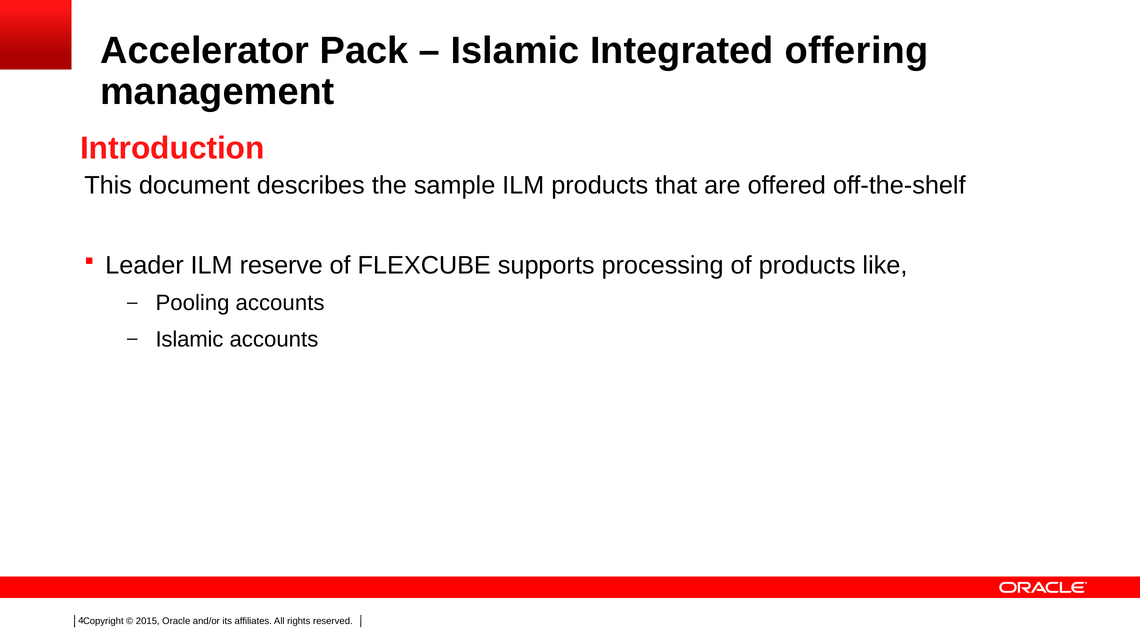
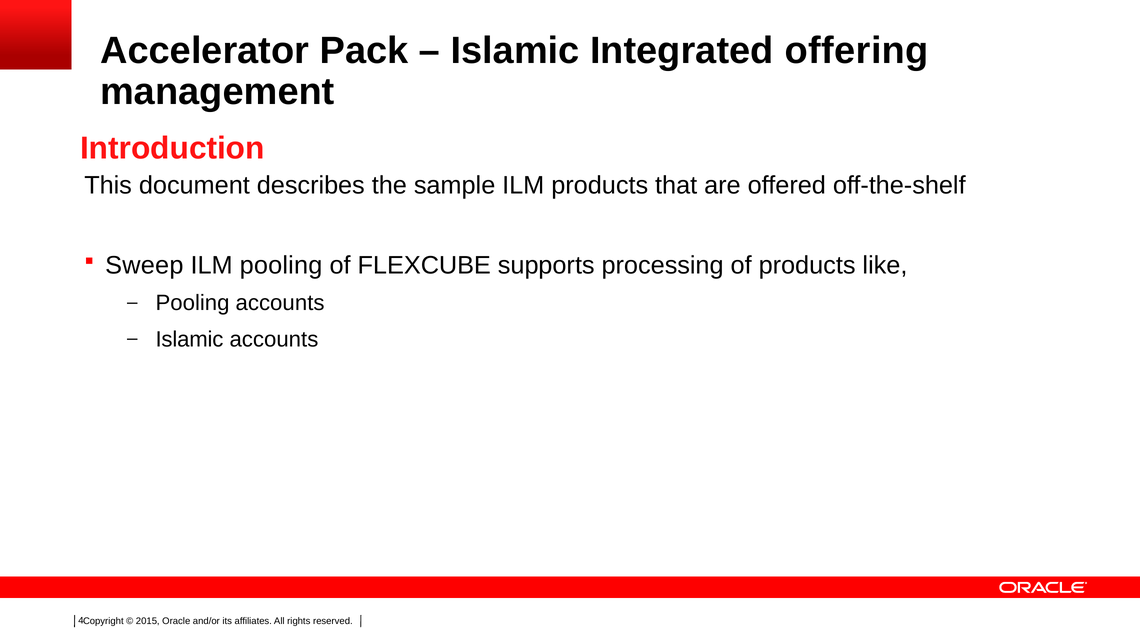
Leader: Leader -> Sweep
ILM reserve: reserve -> pooling
